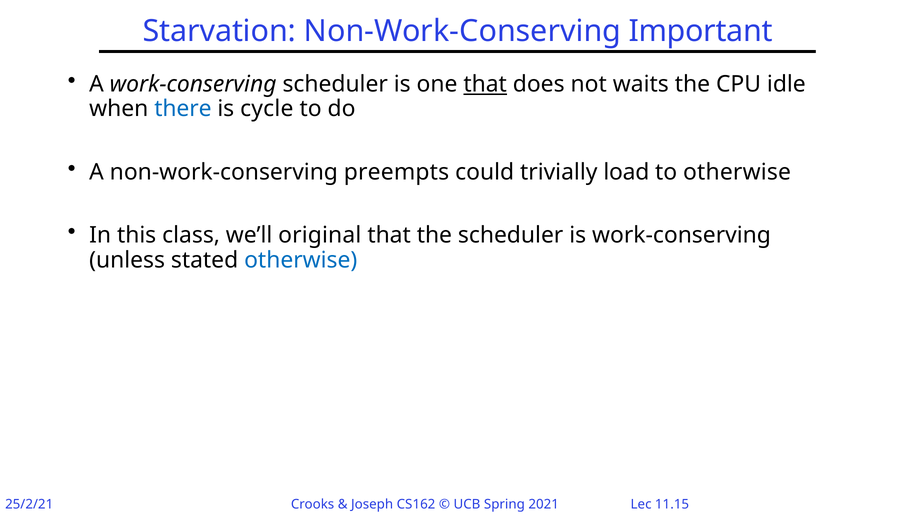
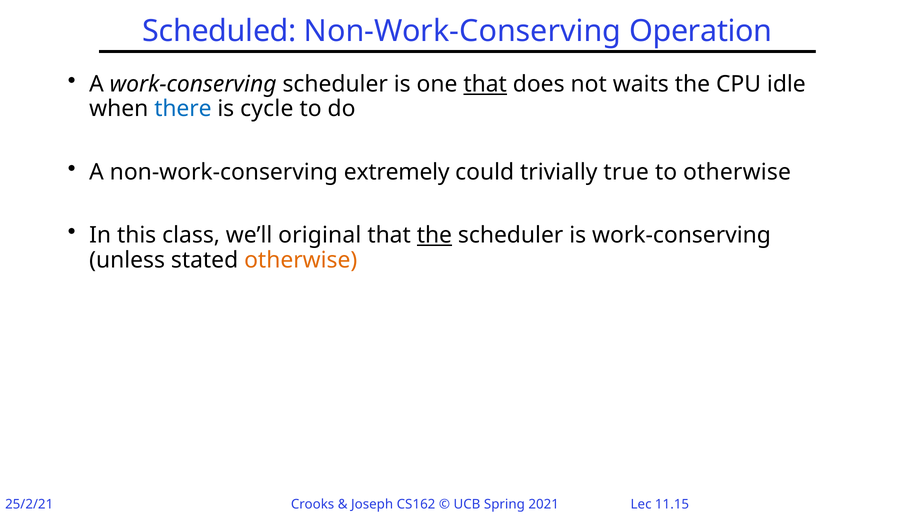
Starvation: Starvation -> Scheduled
Important: Important -> Operation
preempts: preempts -> extremely
load: load -> true
the at (434, 235) underline: none -> present
otherwise at (301, 260) colour: blue -> orange
